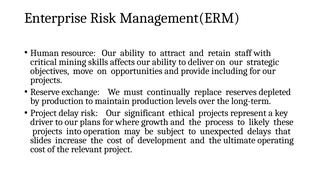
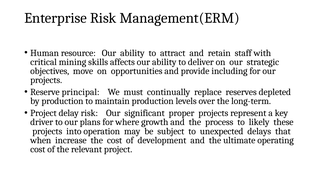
exchange: exchange -> principal
ethical: ethical -> proper
slides: slides -> when
